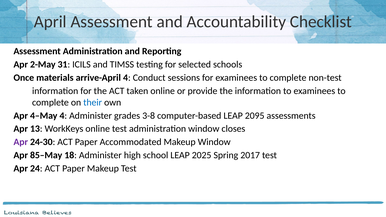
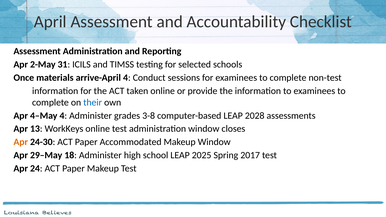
2095: 2095 -> 2028
Apr at (21, 142) colour: purple -> orange
85–May: 85–May -> 29–May
